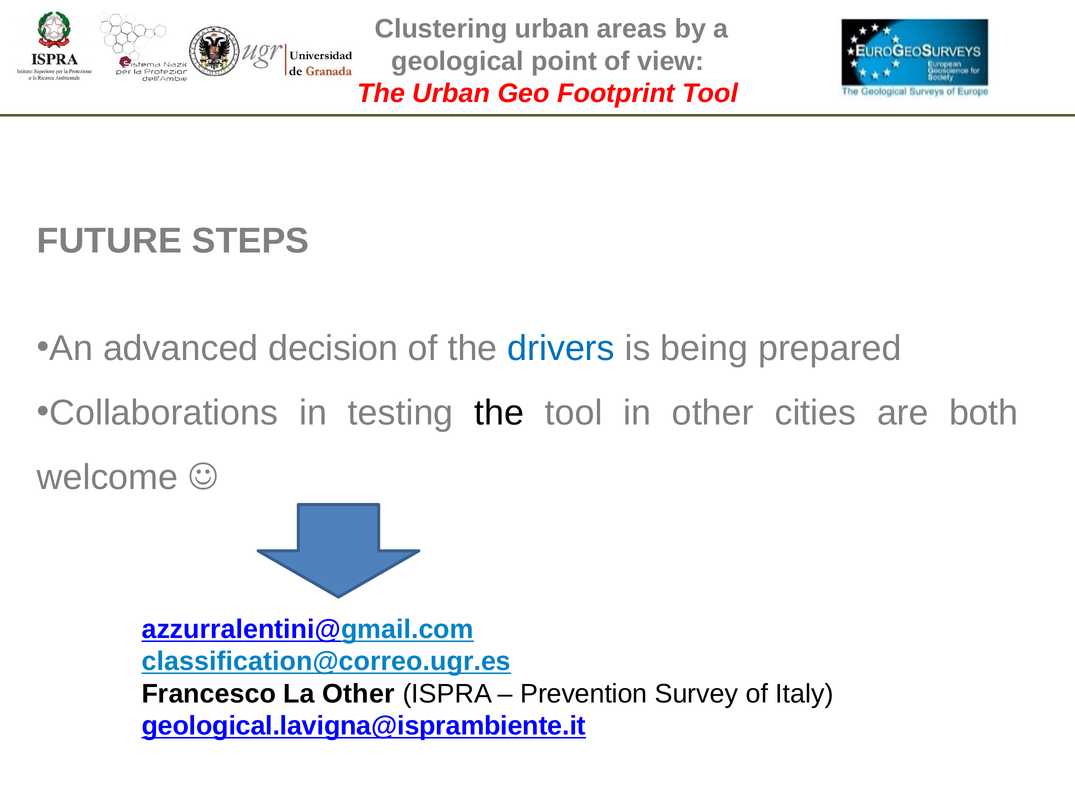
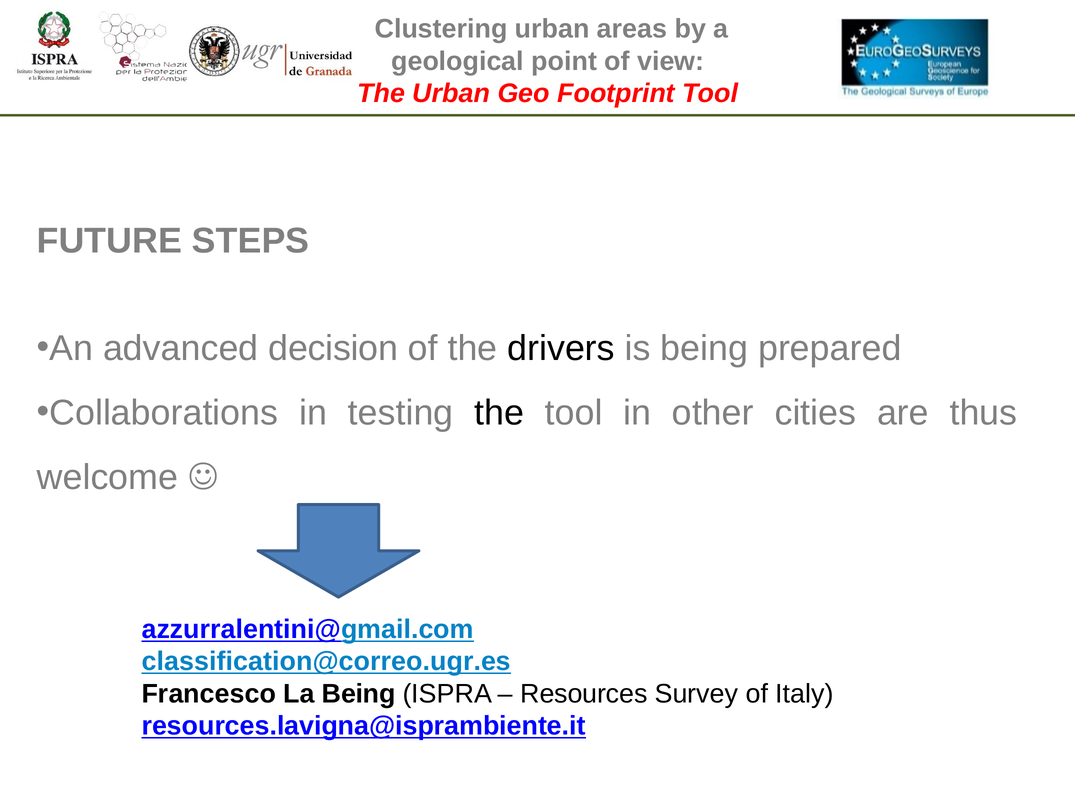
drivers colour: blue -> black
both: both -> thus
La Other: Other -> Being
Prevention: Prevention -> Resources
geological.lavigna@isprambiente.it: geological.lavigna@isprambiente.it -> resources.lavigna@isprambiente.it
